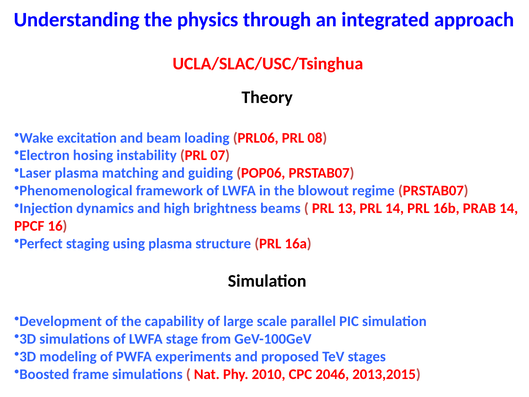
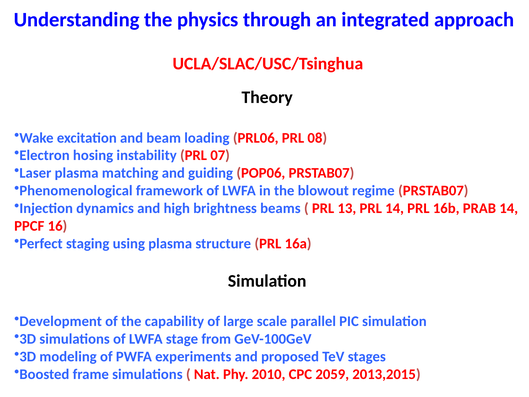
2046: 2046 -> 2059
